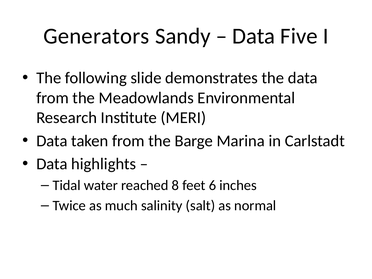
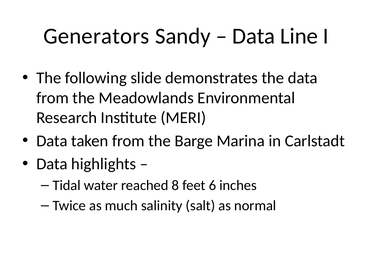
Five: Five -> Line
